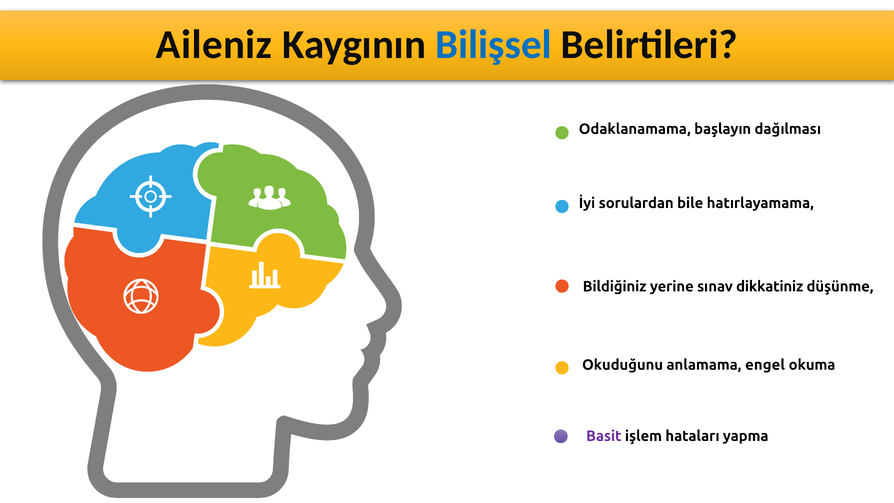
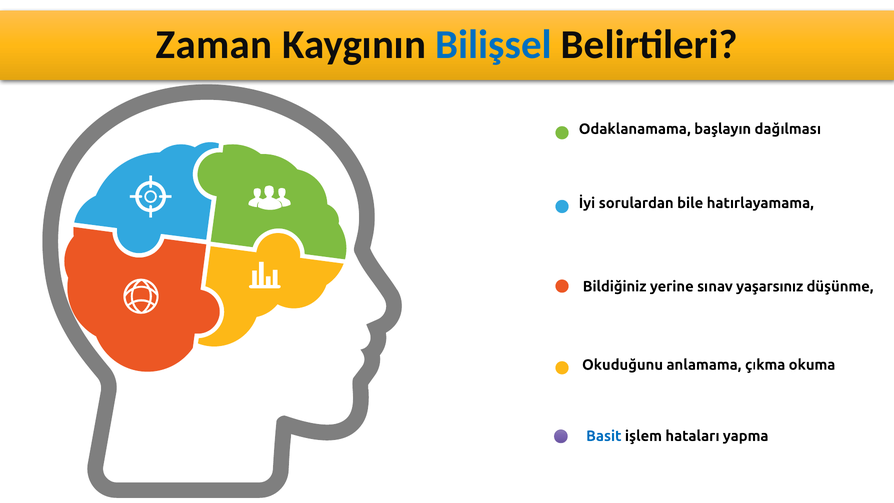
Aileniz: Aileniz -> Zaman
dikkatiniz: dikkatiniz -> yaşarsınız
engel: engel -> çıkma
Basit colour: purple -> blue
